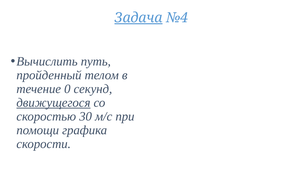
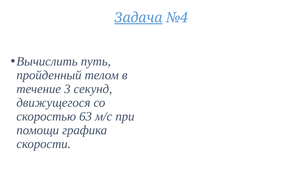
0: 0 -> 3
движущегося underline: present -> none
30: 30 -> 63
